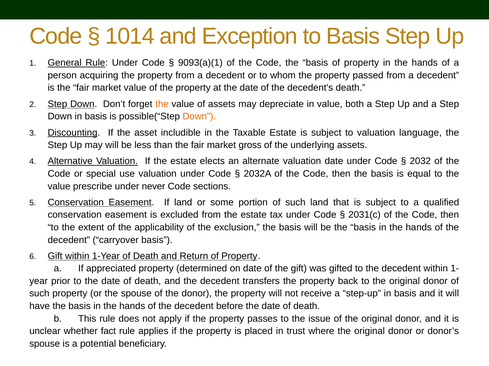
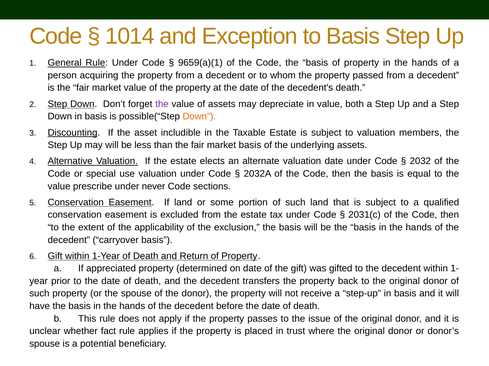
9093(a)(1: 9093(a)(1 -> 9659(a)(1
the at (162, 104) colour: orange -> purple
language: language -> members
market gross: gross -> basis
